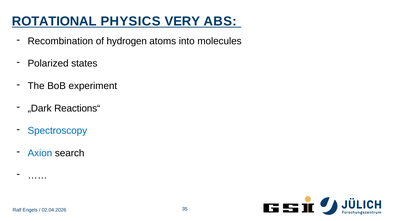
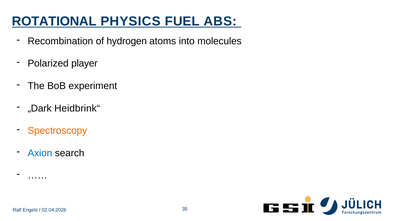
VERY: VERY -> FUEL
states: states -> player
Reactions“: Reactions“ -> Heidbrink“
Spectroscopy colour: blue -> orange
